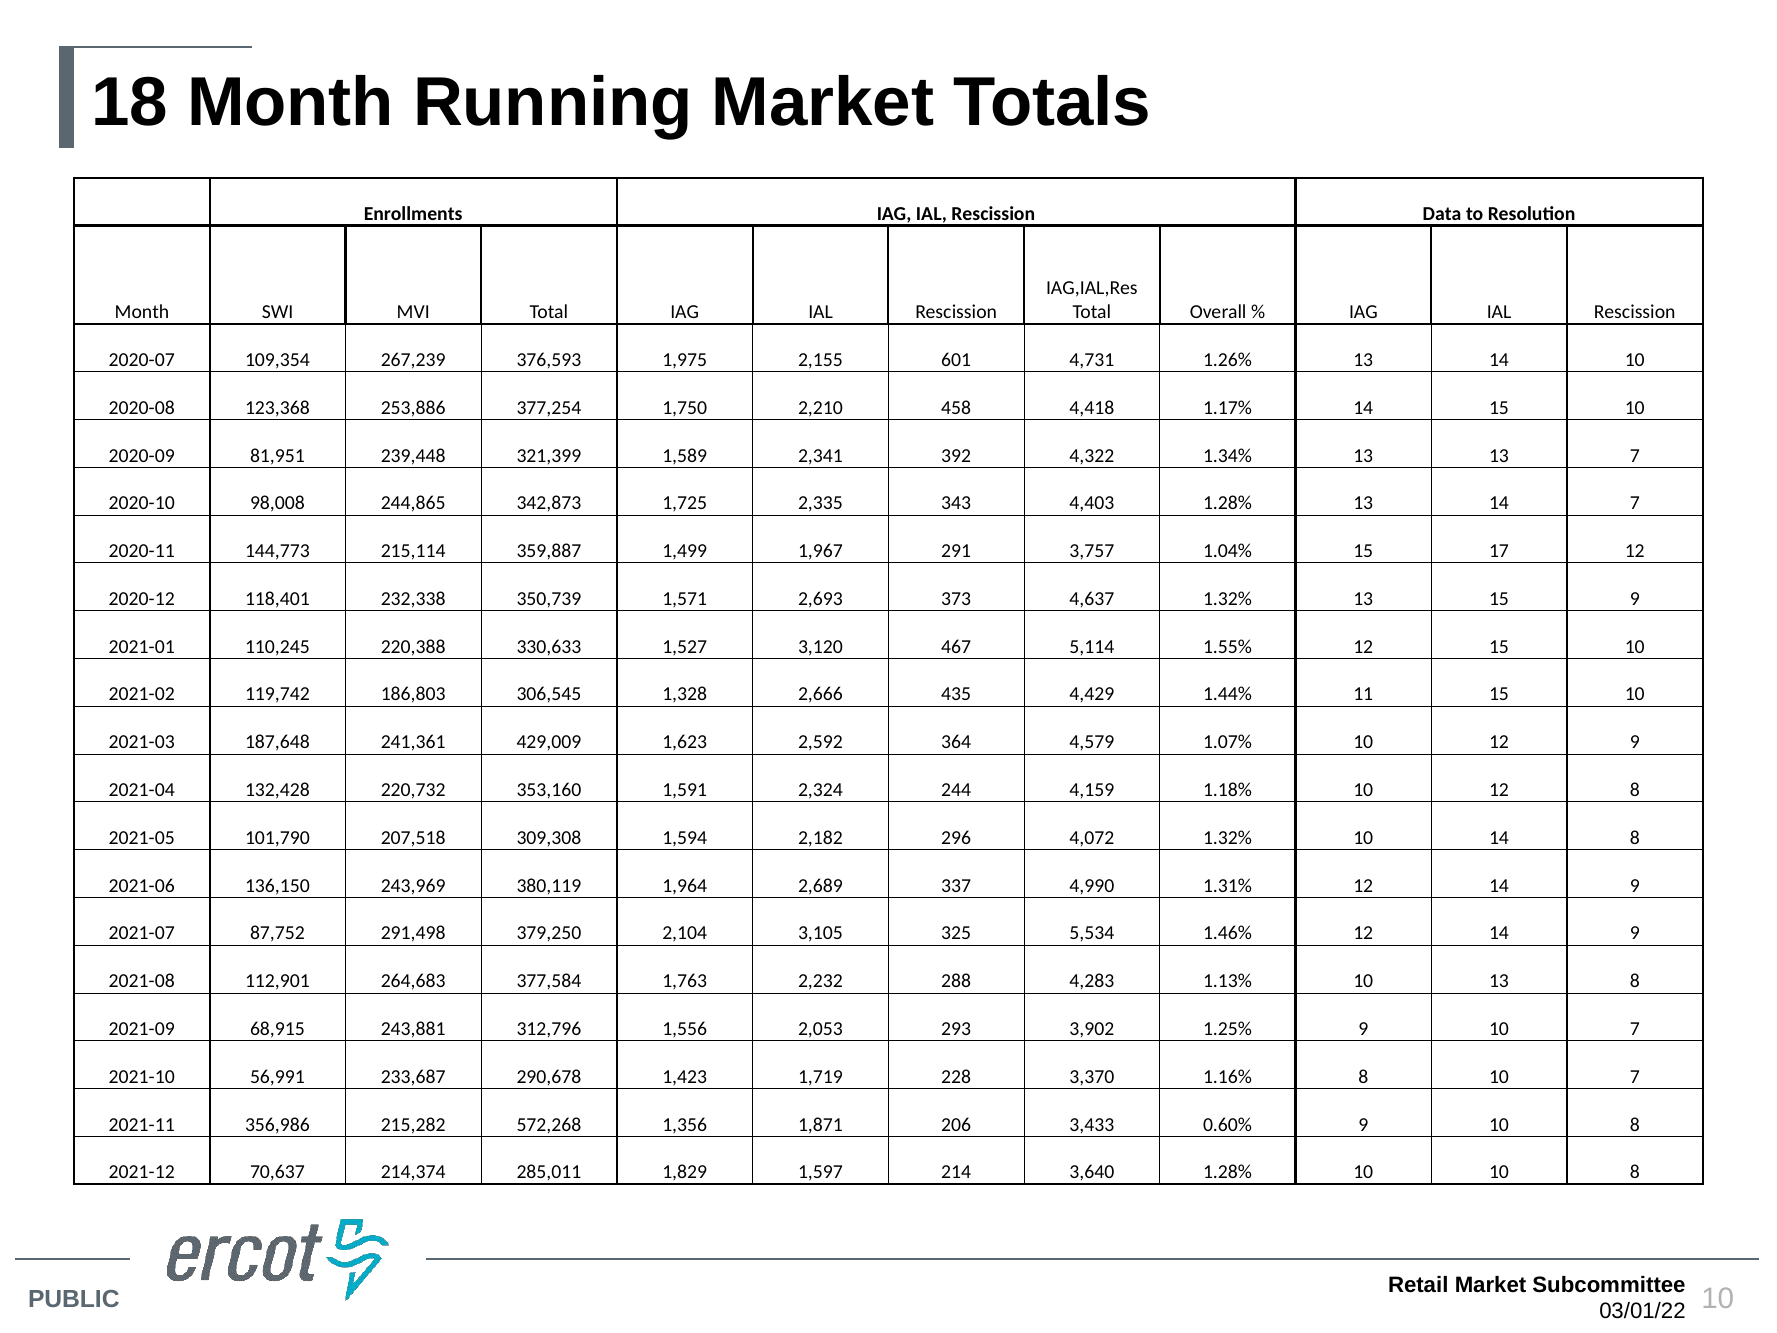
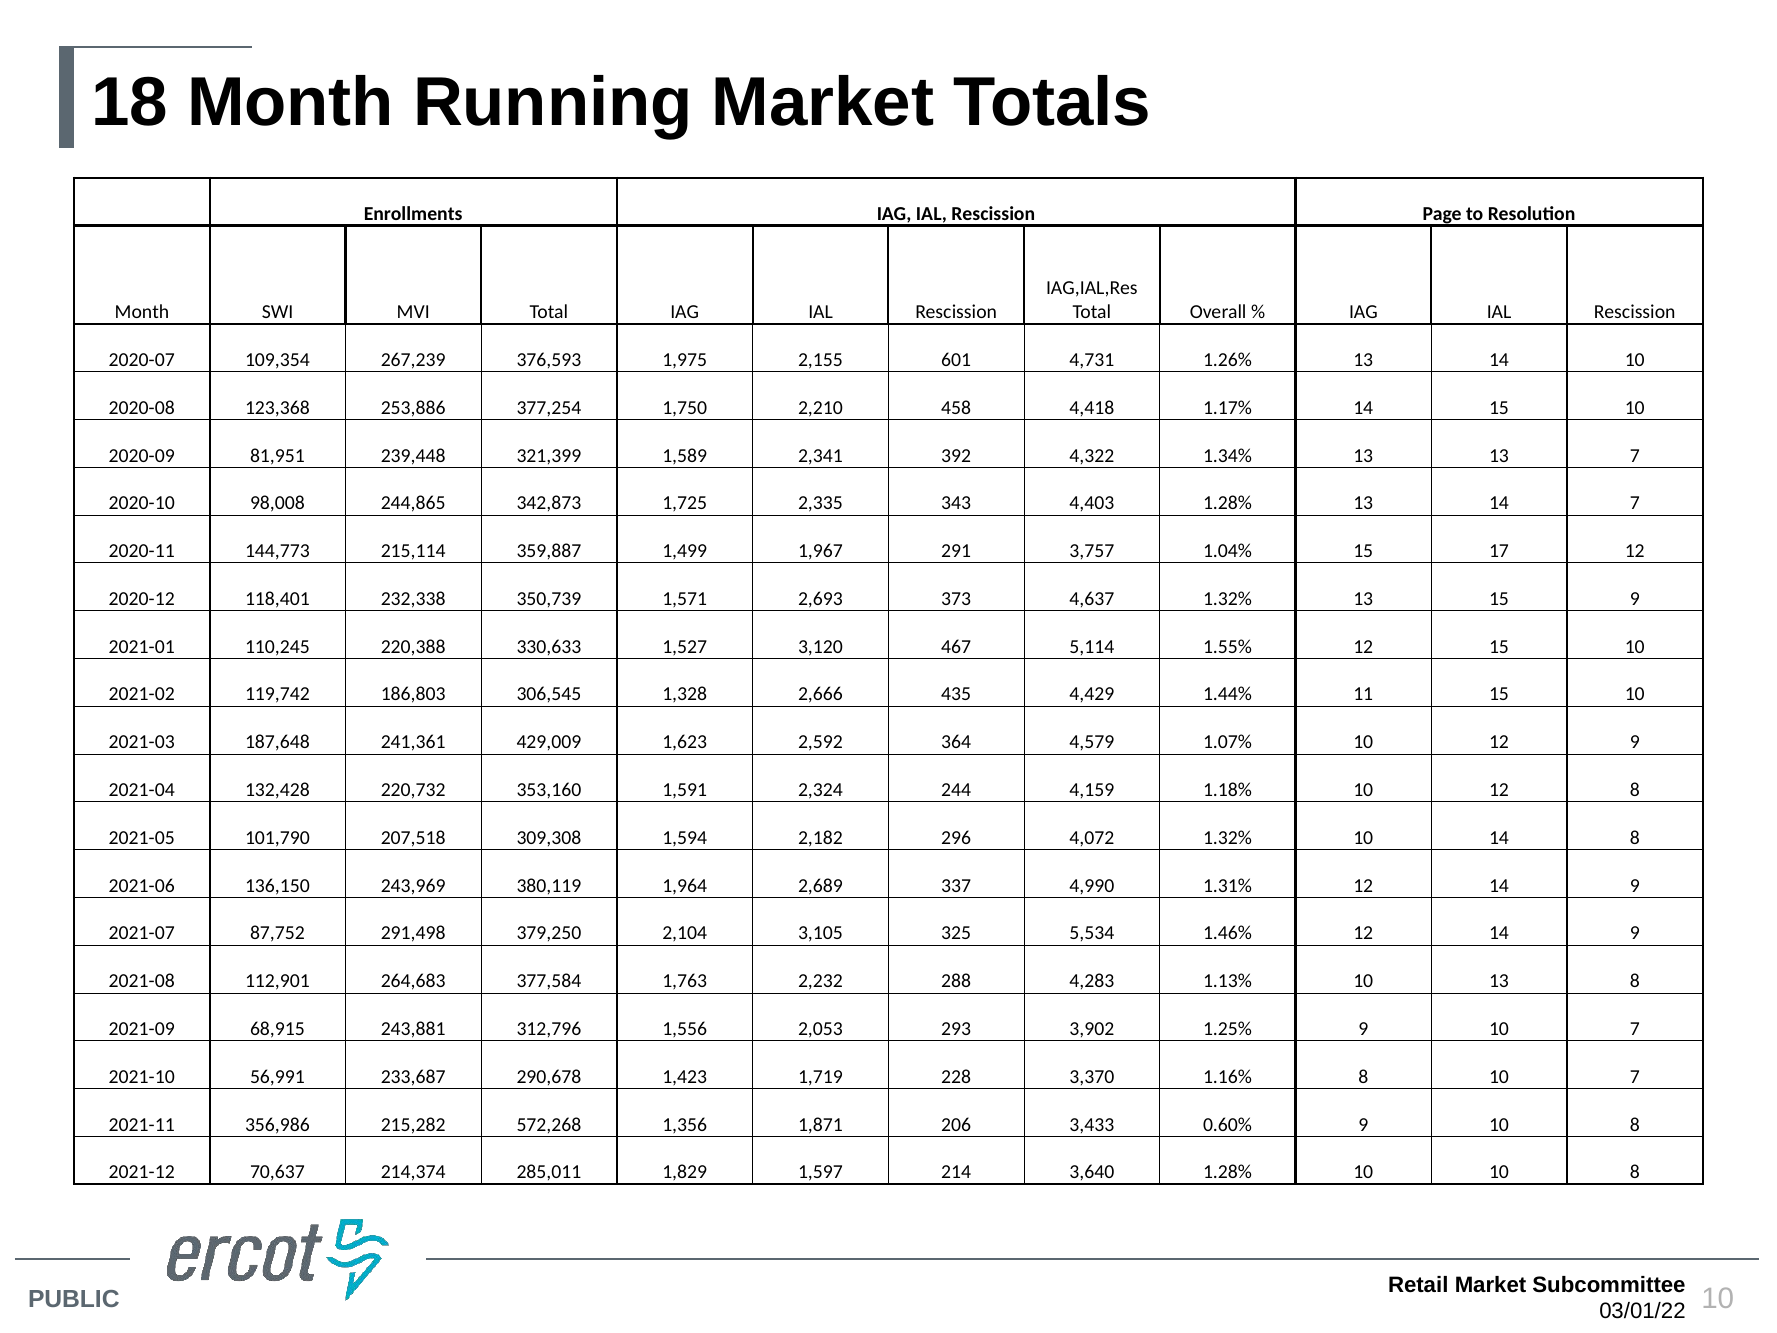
Data: Data -> Page
